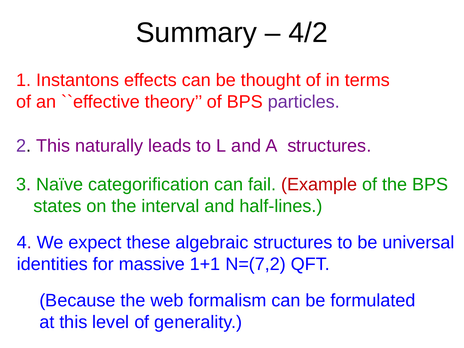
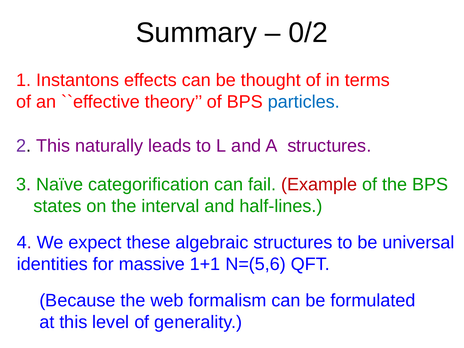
4/2: 4/2 -> 0/2
particles colour: purple -> blue
N=(7,2: N=(7,2 -> N=(5,6
